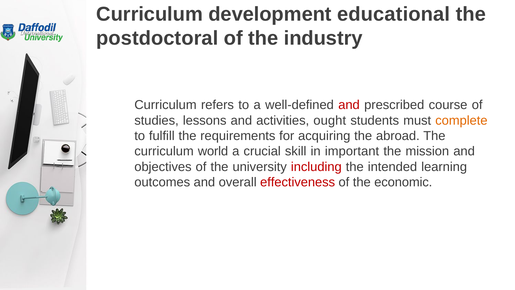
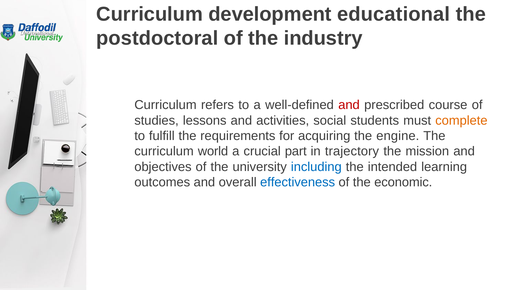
ought: ought -> social
abroad: abroad -> engine
skill: skill -> part
important: important -> trajectory
including colour: red -> blue
effectiveness colour: red -> blue
